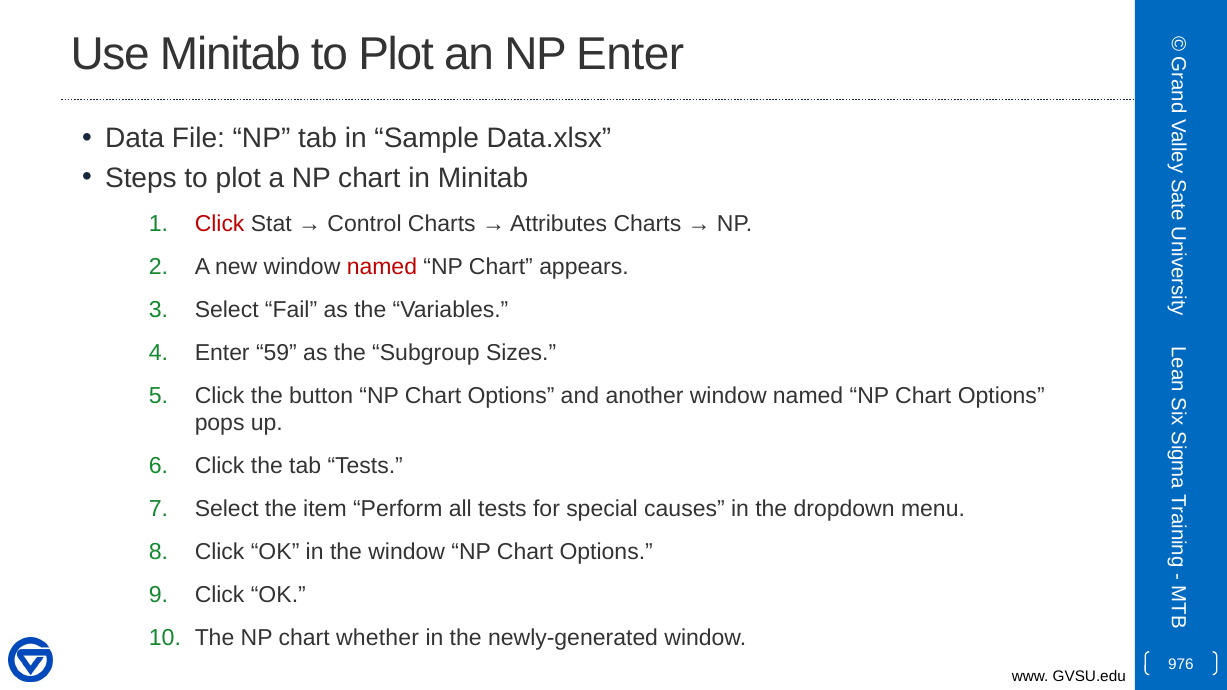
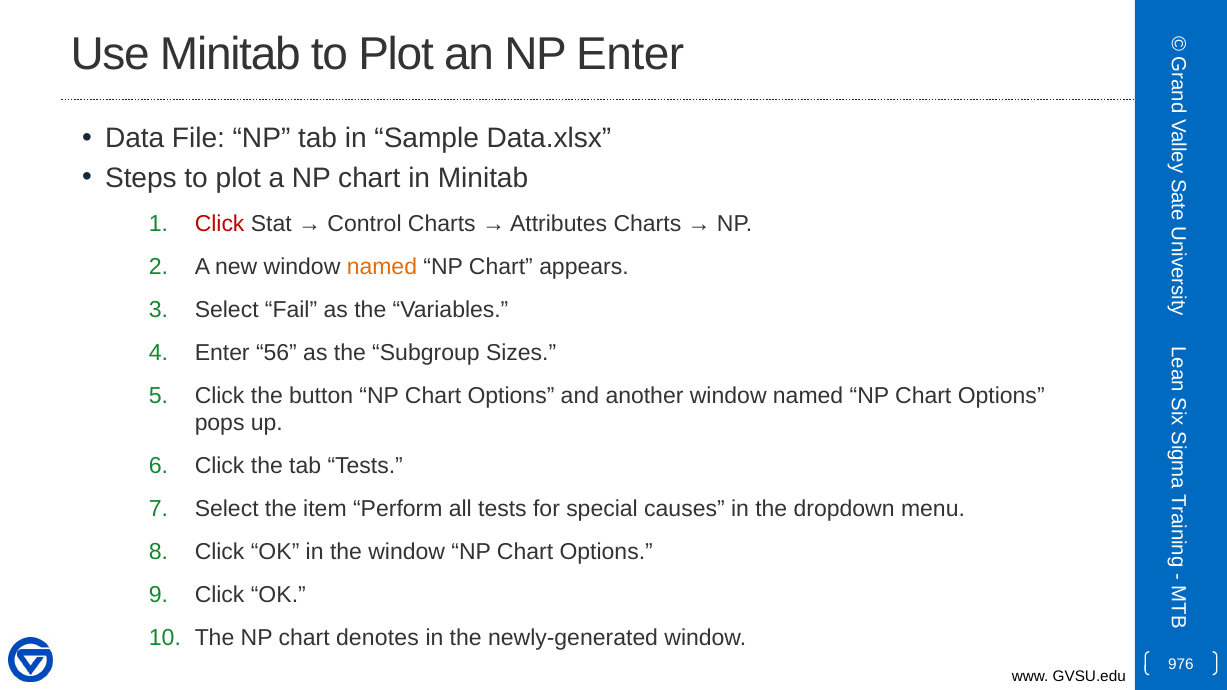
named at (382, 267) colour: red -> orange
59: 59 -> 56
whether: whether -> denotes
